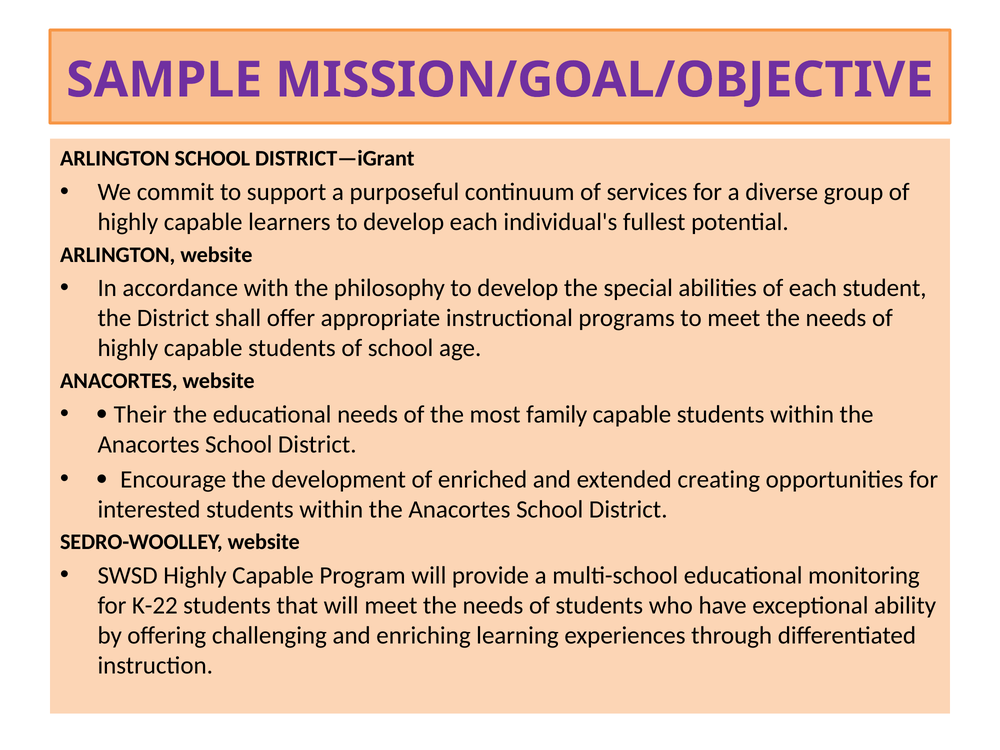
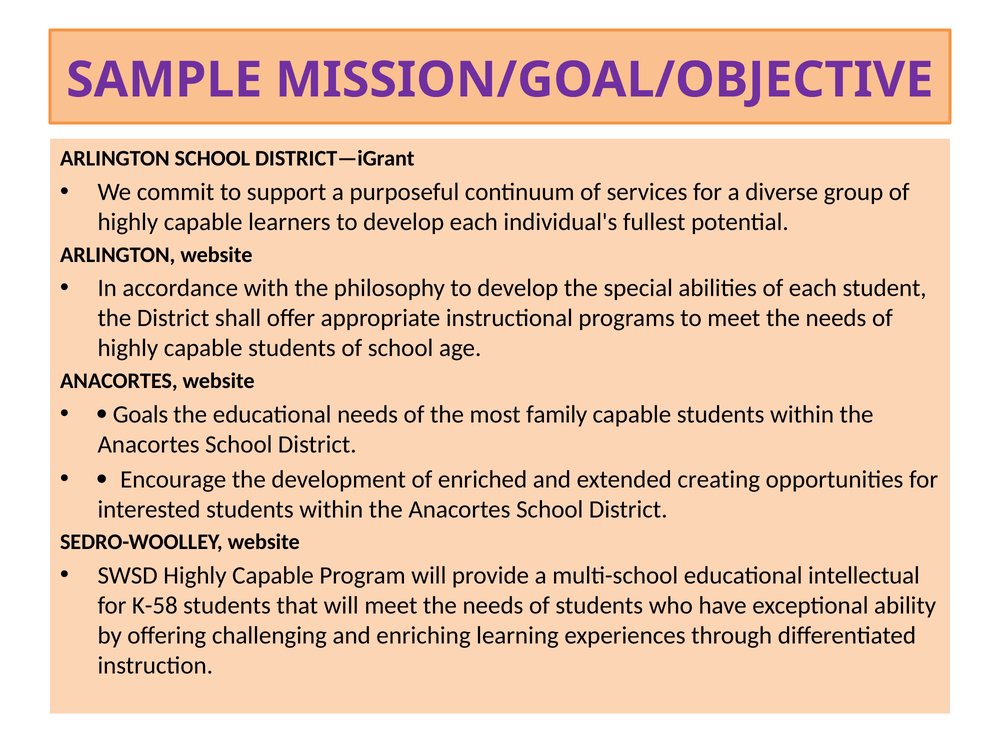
Their: Their -> Goals
monitoring: monitoring -> intellectual
K-22: K-22 -> K-58
